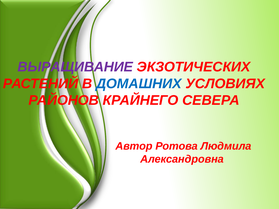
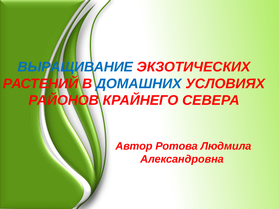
ВЫРАЩИВАНИЕ colour: purple -> blue
